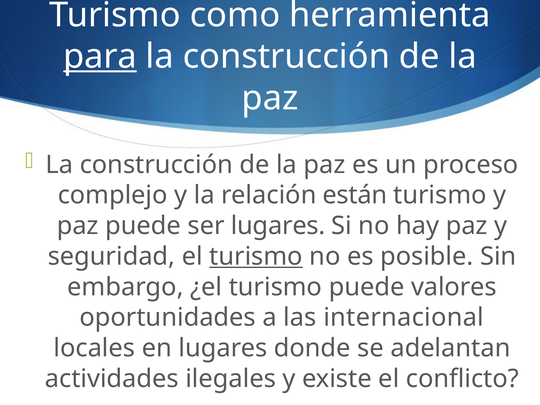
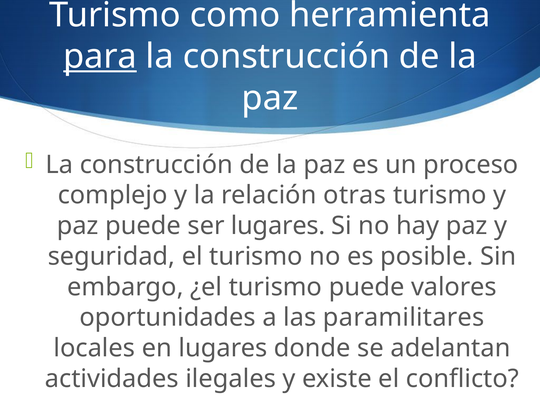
están: están -> otras
turismo at (256, 256) underline: present -> none
internacional: internacional -> paramilitares
